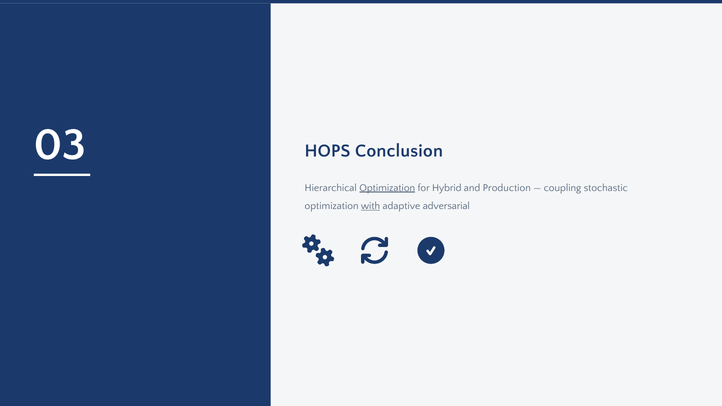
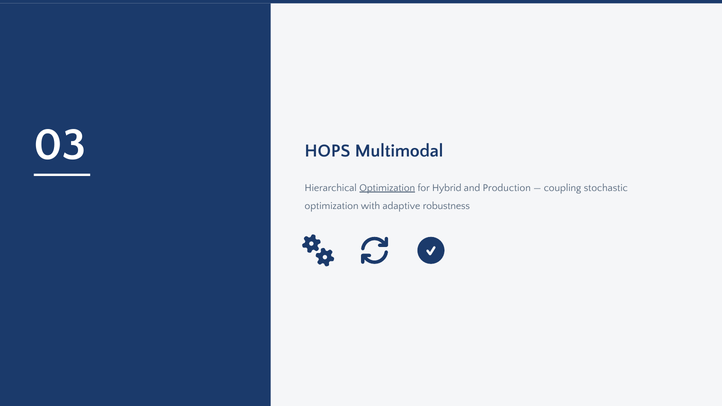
Conclusion: Conclusion -> Multimodal
with underline: present -> none
adversarial: adversarial -> robustness
